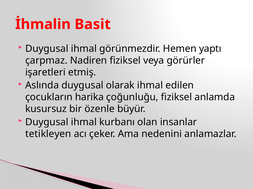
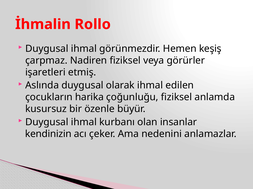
Basit: Basit -> Rollo
yaptı: yaptı -> keşiş
tetikleyen: tetikleyen -> kendinizin
